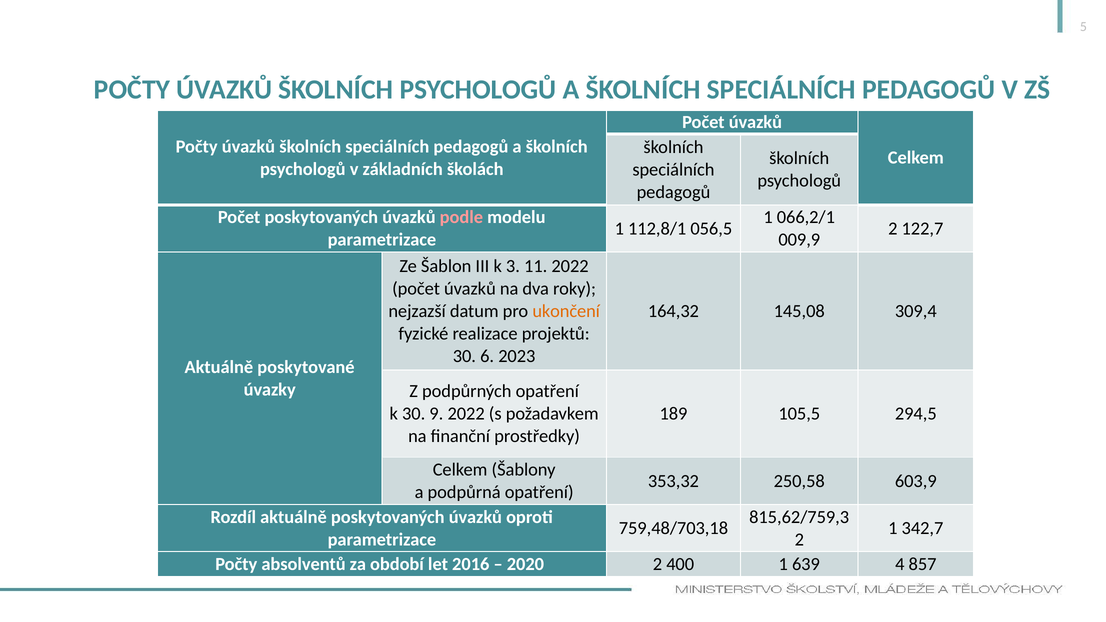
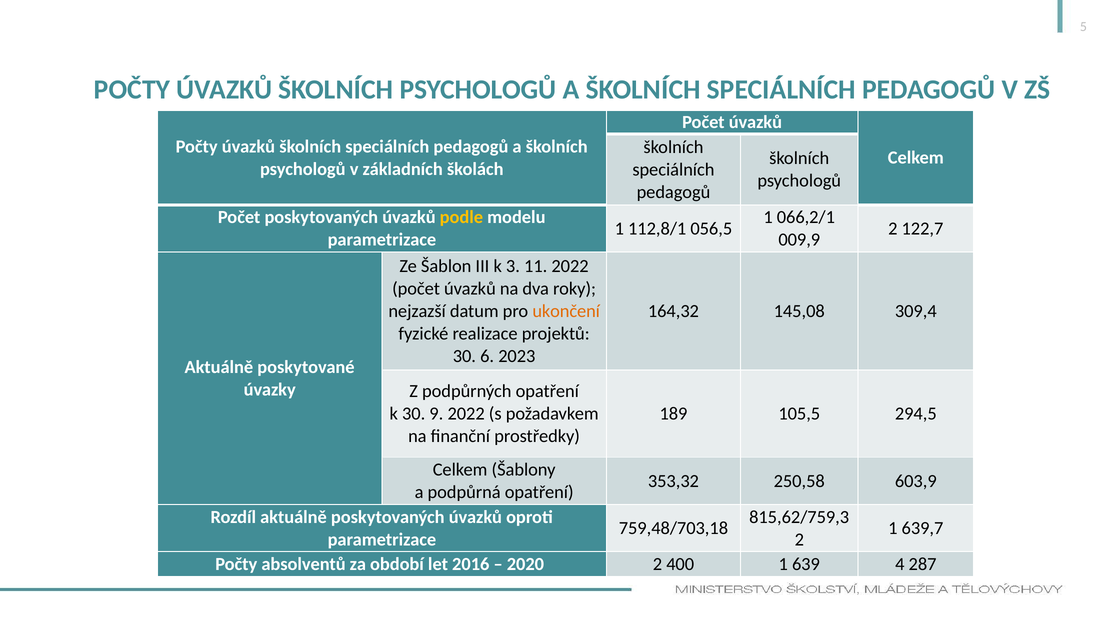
podle colour: pink -> yellow
342,7: 342,7 -> 639,7
857: 857 -> 287
